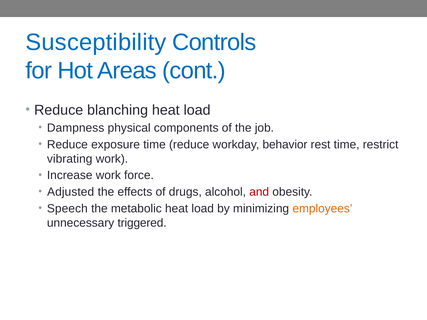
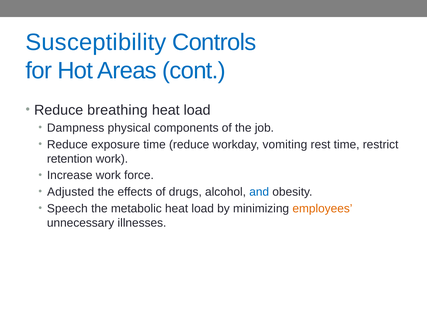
blanching: blanching -> breathing
behavior: behavior -> vomiting
vibrating: vibrating -> retention
and colour: red -> blue
triggered: triggered -> illnesses
